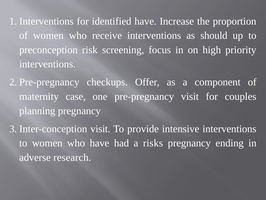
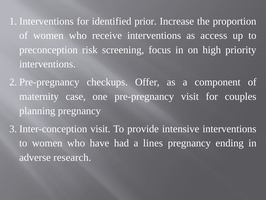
identified have: have -> prior
should: should -> access
risks: risks -> lines
